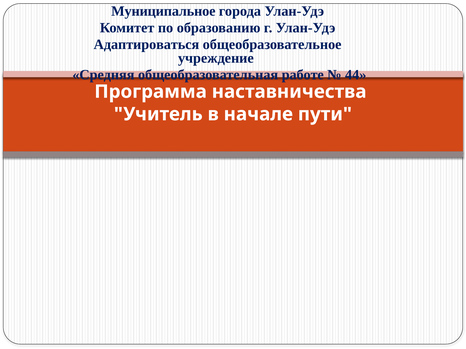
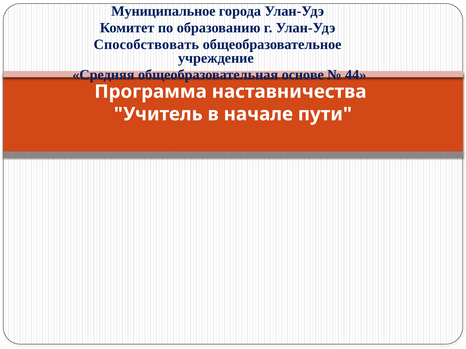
Адаптироваться: Адаптироваться -> Способствовать
работе: работе -> основе
